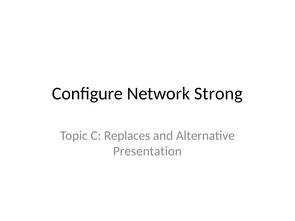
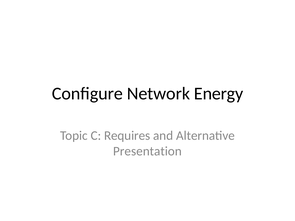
Strong: Strong -> Energy
Replaces: Replaces -> Requires
